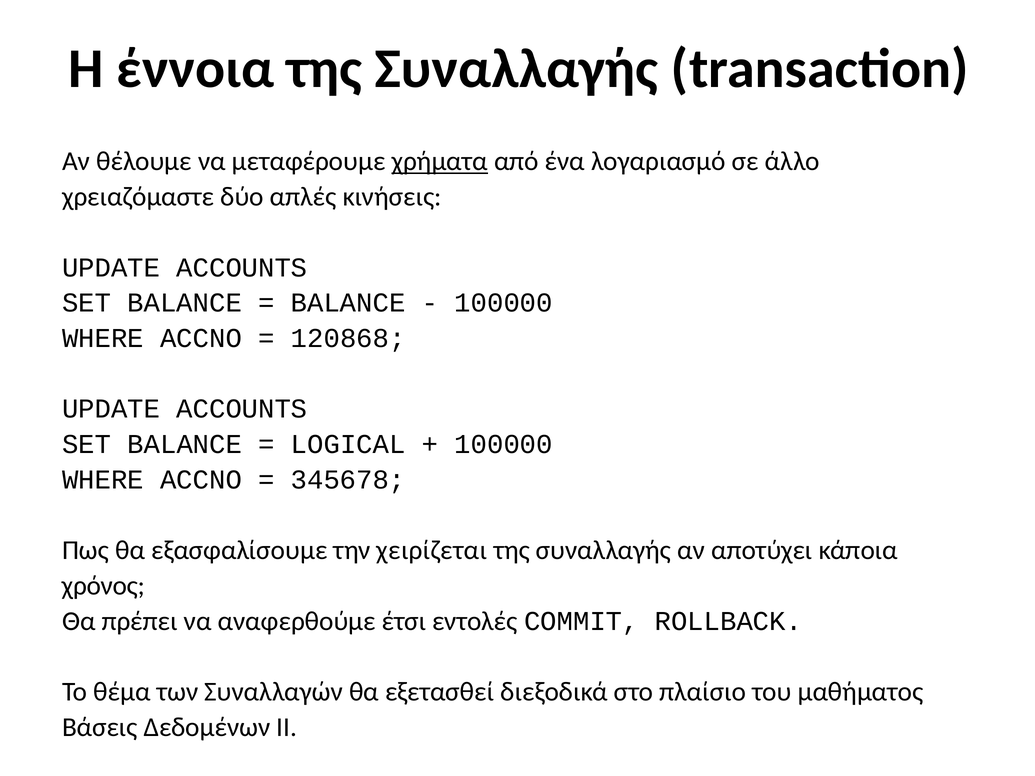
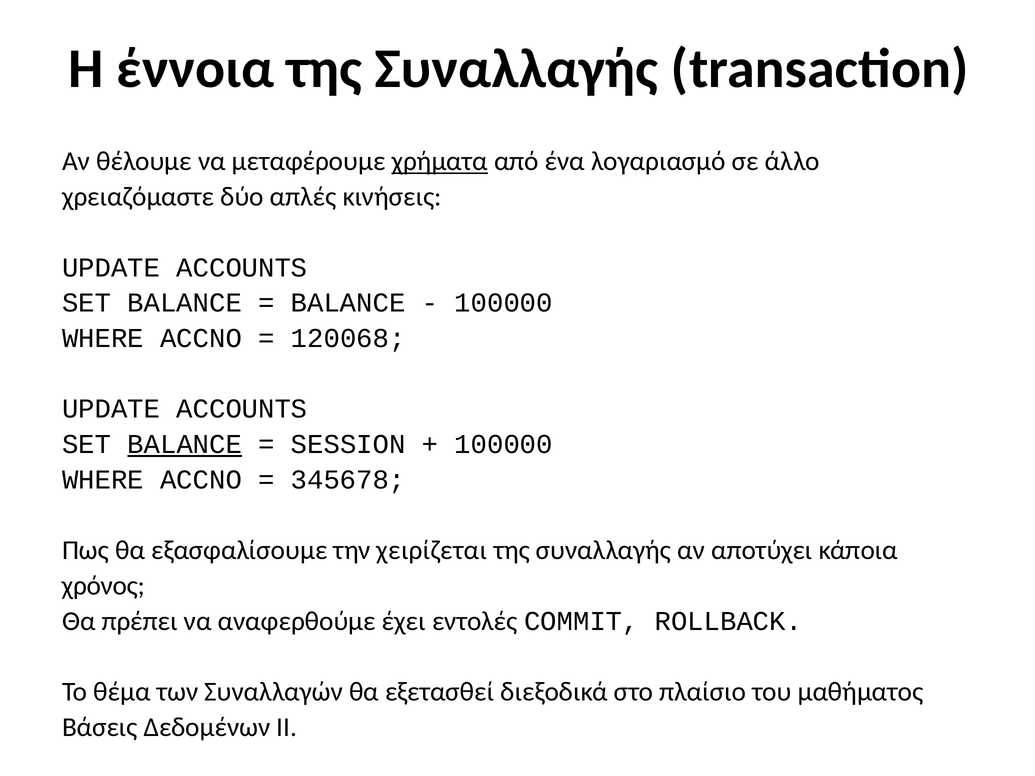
120868: 120868 -> 120068
BALANCE at (185, 444) underline: none -> present
LOGICAL: LOGICAL -> SESSION
έτσι: έτσι -> έχει
